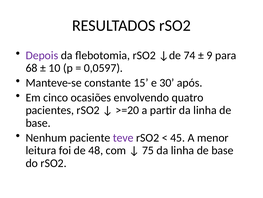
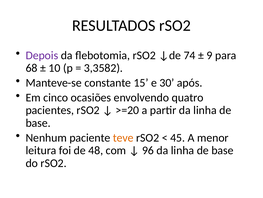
0,0597: 0,0597 -> 3,3582
teve colour: purple -> orange
75: 75 -> 96
